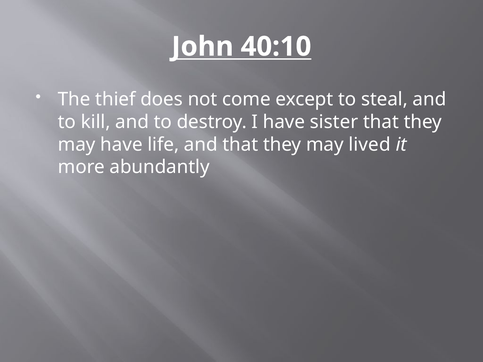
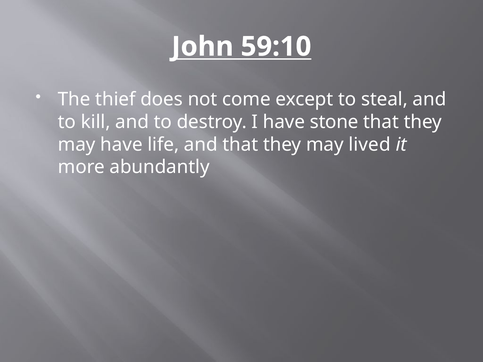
40:10: 40:10 -> 59:10
sister: sister -> stone
